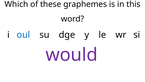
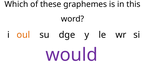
oul colour: blue -> orange
